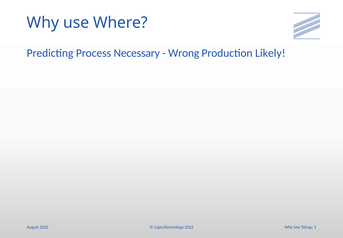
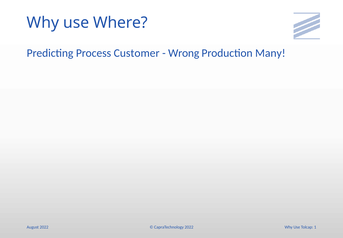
Necessary: Necessary -> Customer
Likely: Likely -> Many
